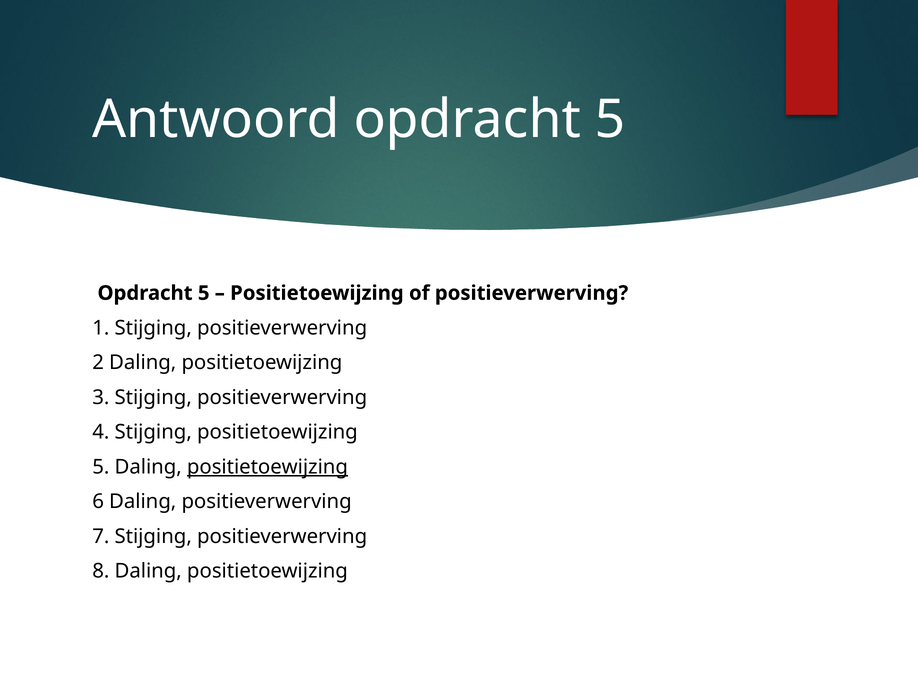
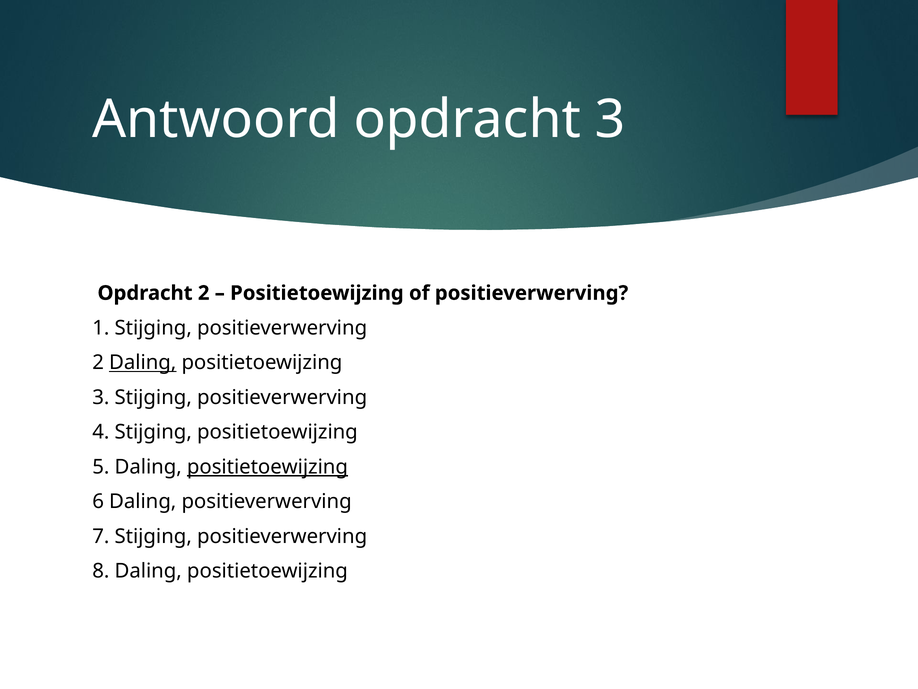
Antwoord opdracht 5: 5 -> 3
5 at (204, 293): 5 -> 2
Daling at (143, 362) underline: none -> present
